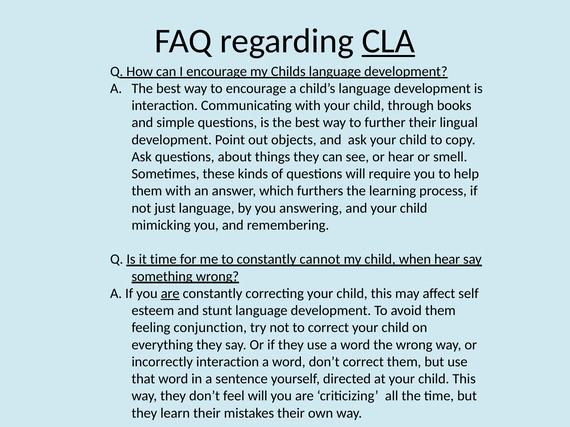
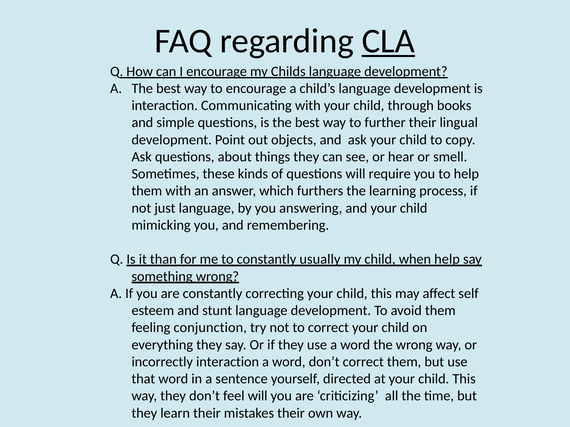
it time: time -> than
cannot: cannot -> usually
when hear: hear -> help
are at (170, 294) underline: present -> none
